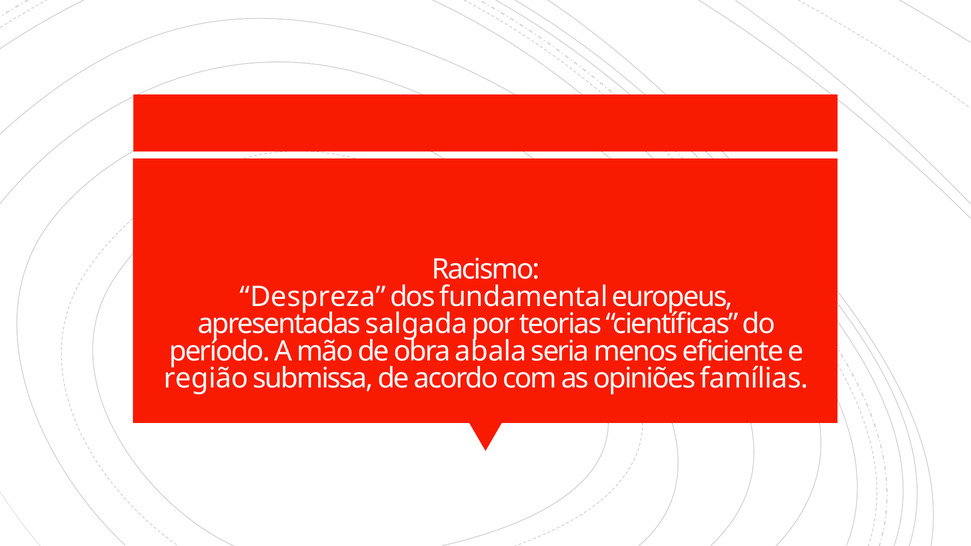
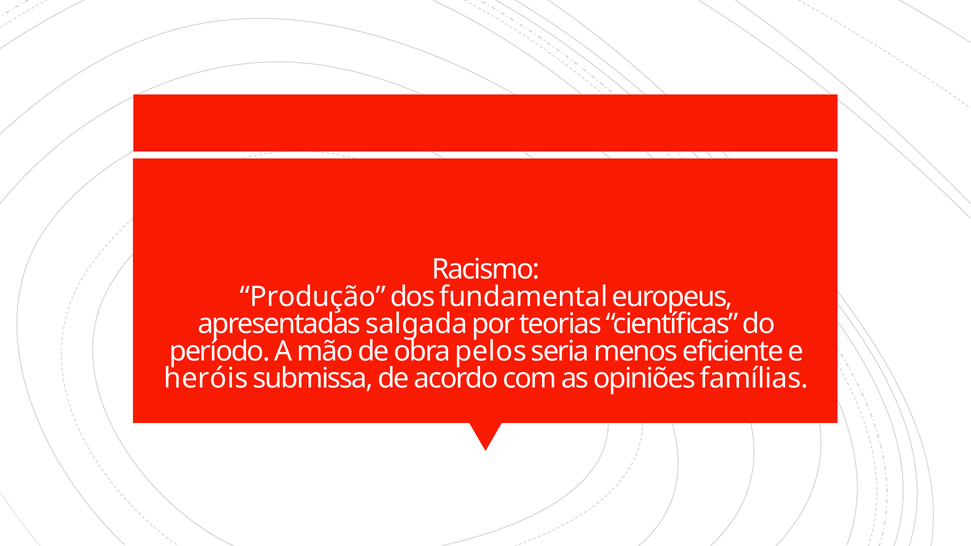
Despreza: Despreza -> Produção
abala: abala -> pelos
região: região -> heróis
